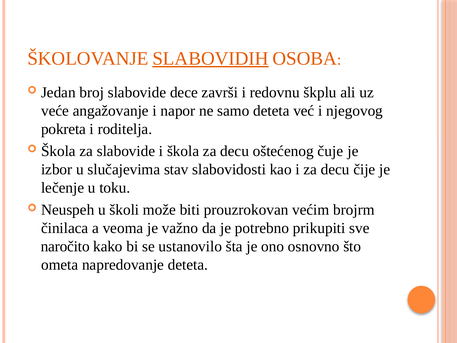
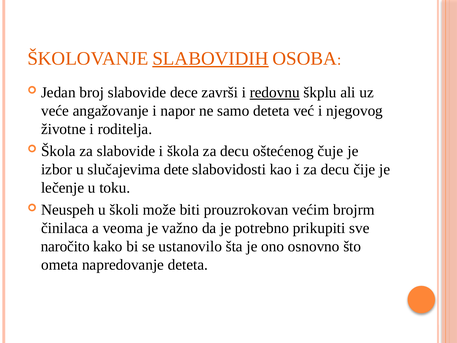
redovnu underline: none -> present
pokreta: pokreta -> životne
stav: stav -> dete
